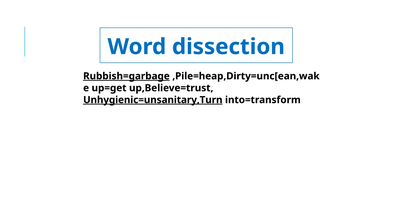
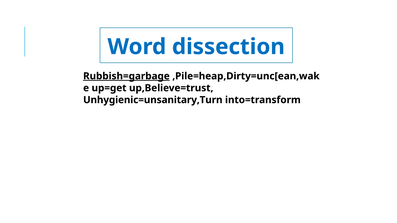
Unhygienic=unsanitary,Turn underline: present -> none
